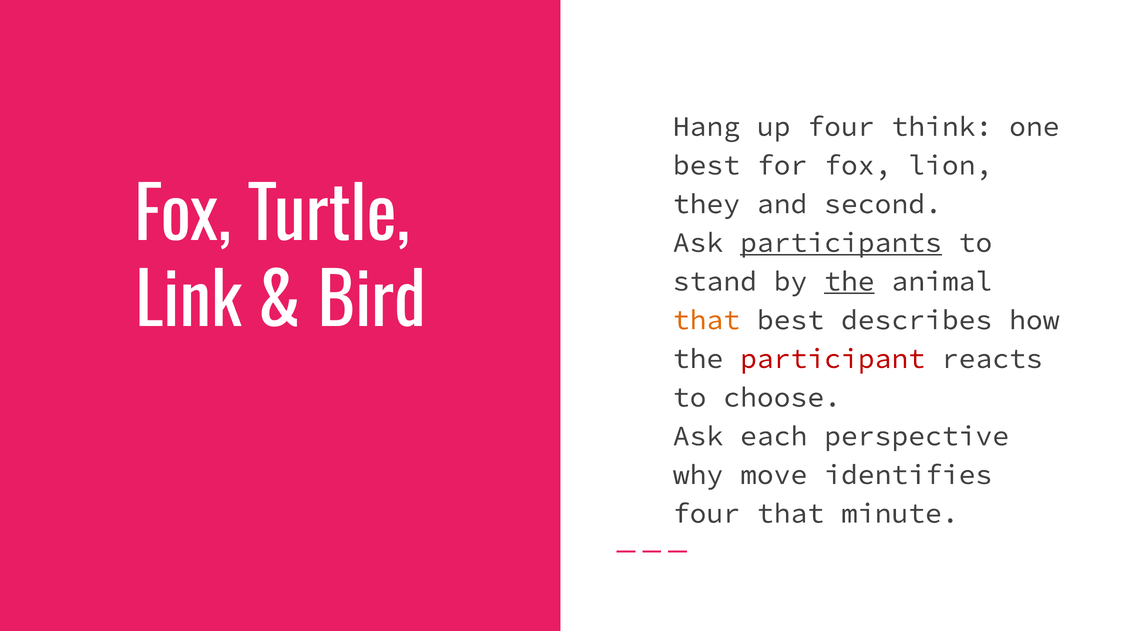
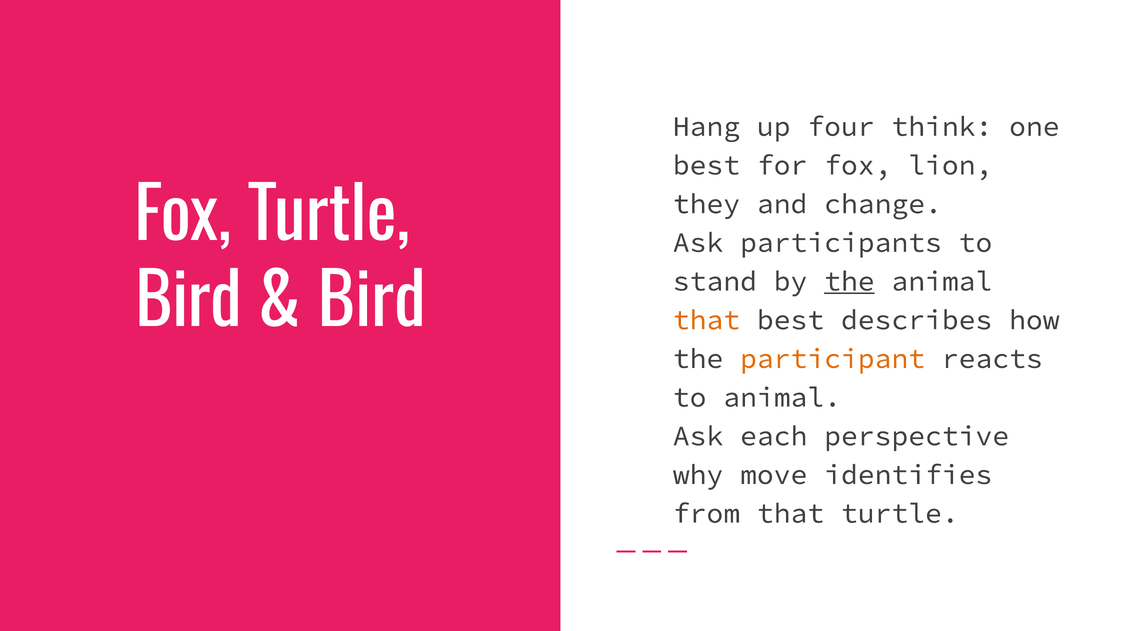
second: second -> change
participants underline: present -> none
Link at (188, 302): Link -> Bird
participant colour: red -> orange
to choose: choose -> animal
four at (706, 513): four -> from
that minute: minute -> turtle
